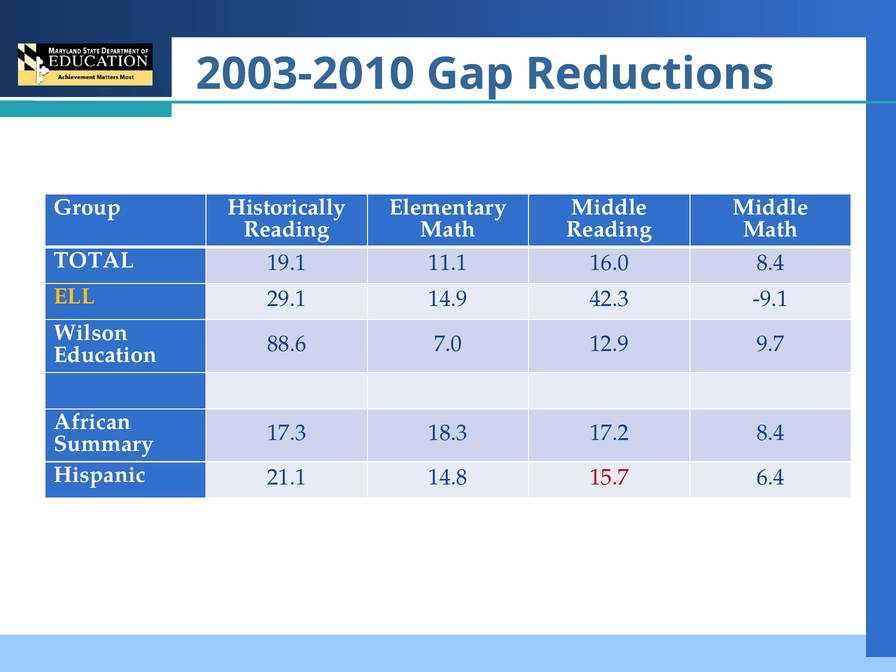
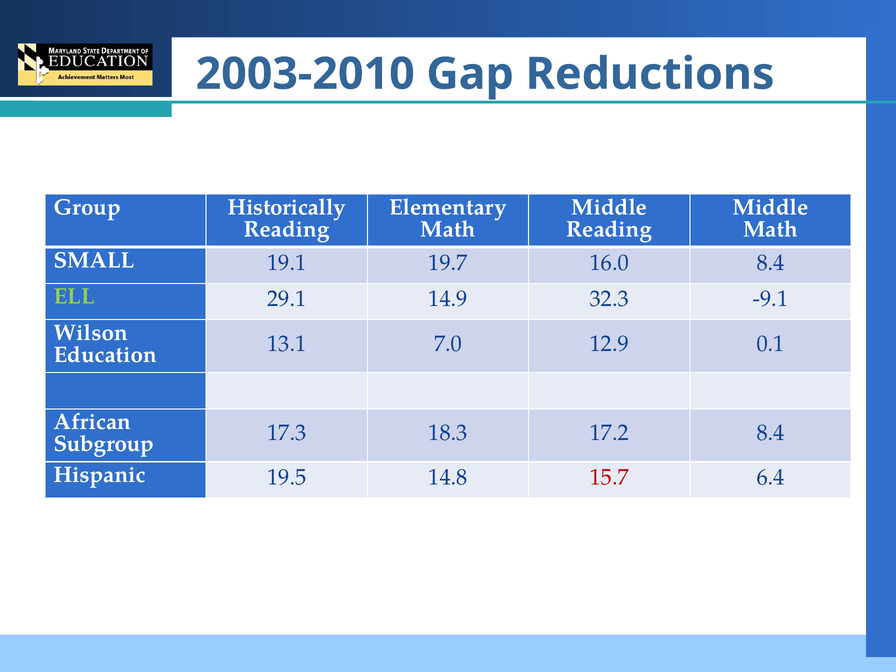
TOTAL: TOTAL -> SMALL
11.1: 11.1 -> 19.7
ELL colour: yellow -> light green
42.3: 42.3 -> 32.3
88.6: 88.6 -> 13.1
9.7: 9.7 -> 0.1
Summary: Summary -> Subgroup
21.1: 21.1 -> 19.5
